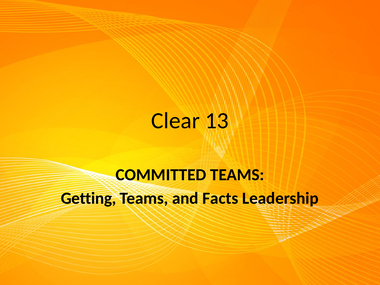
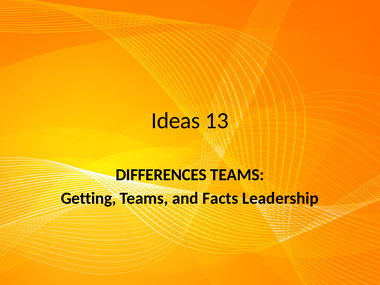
Clear: Clear -> Ideas
COMMITTED: COMMITTED -> DIFFERENCES
